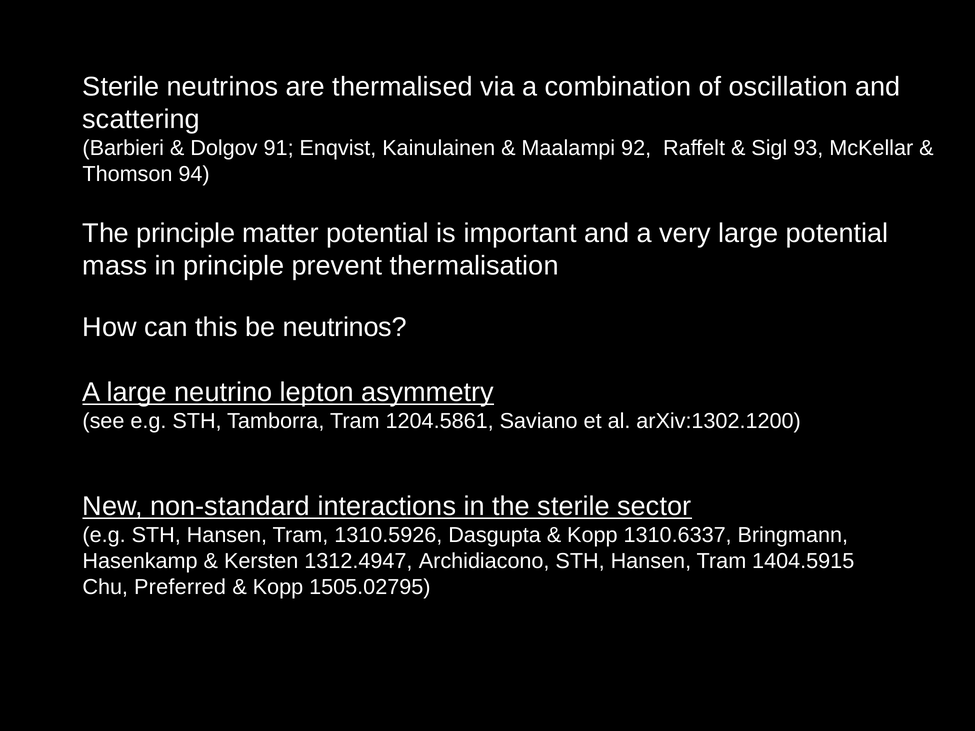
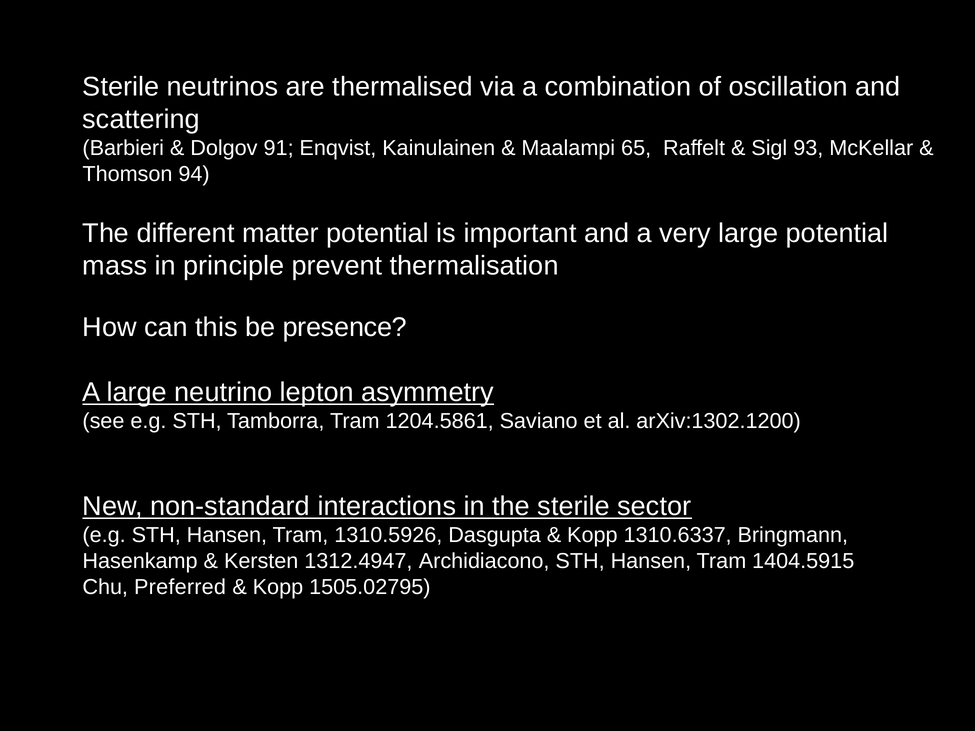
92: 92 -> 65
The principle: principle -> different
be neutrinos: neutrinos -> presence
